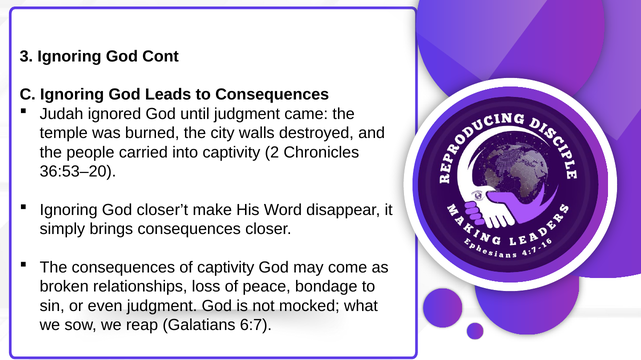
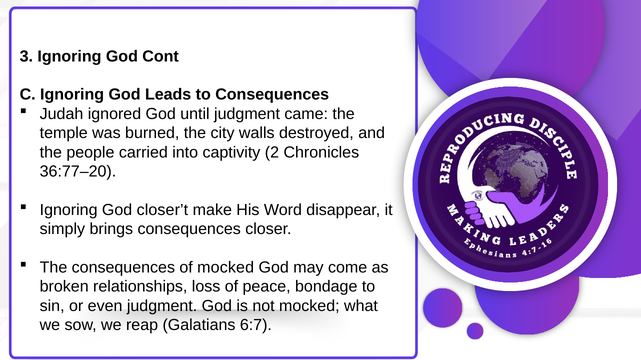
36:53–20: 36:53–20 -> 36:77–20
of captivity: captivity -> mocked
